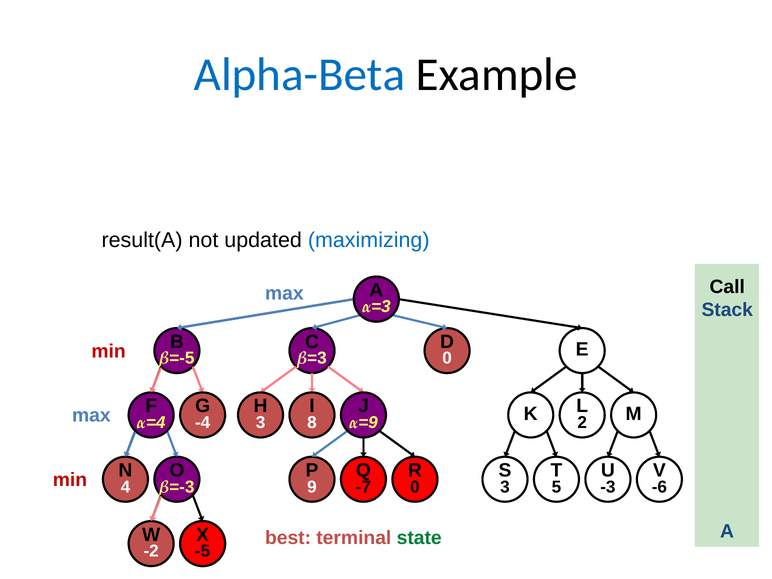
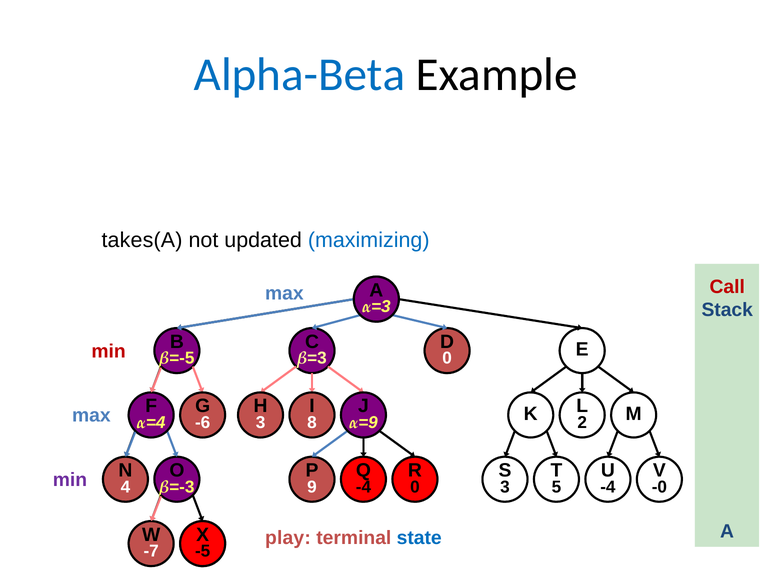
result(A: result(A -> takes(A
Call colour: black -> red
-4: -4 -> -6
min at (70, 480) colour: red -> purple
-7 at (363, 487): -7 -> -4
-3 at (608, 487): -3 -> -4
-6: -6 -> -0
best: best -> play
state colour: green -> blue
-2: -2 -> -7
